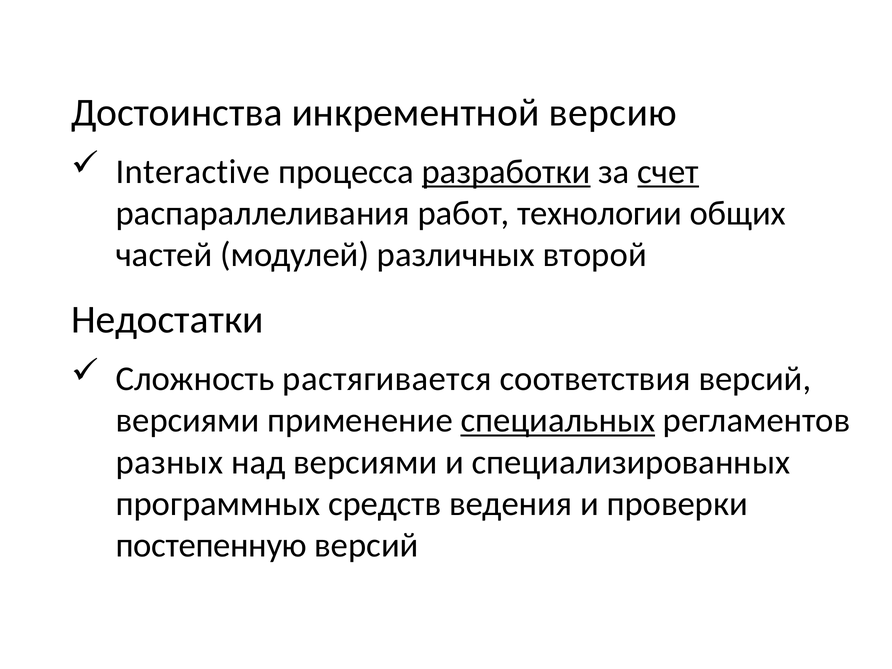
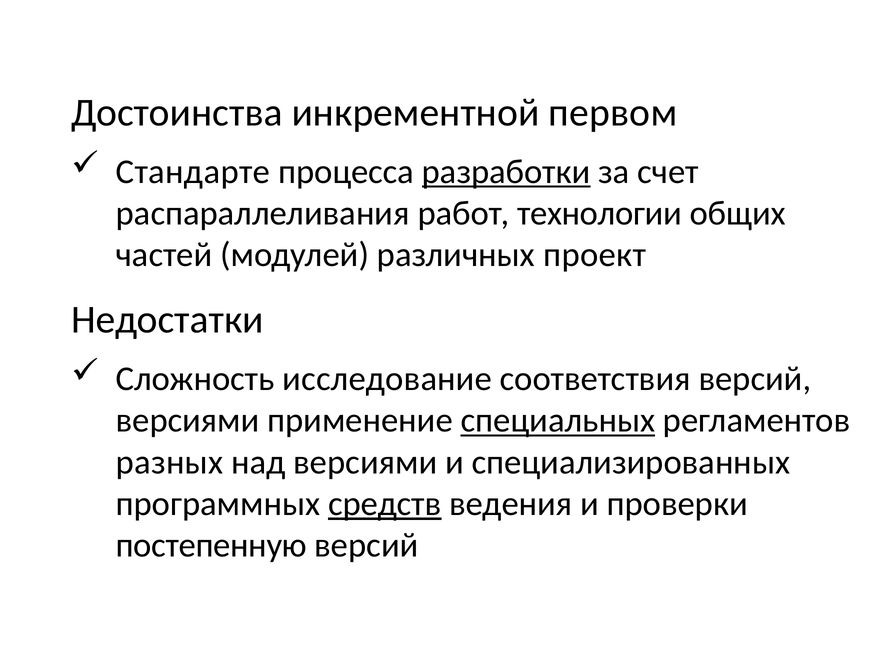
версию: версию -> первом
Interactive: Interactive -> Стандарте
счет underline: present -> none
второй: второй -> проект
растягивается: растягивается -> исследование
средств underline: none -> present
